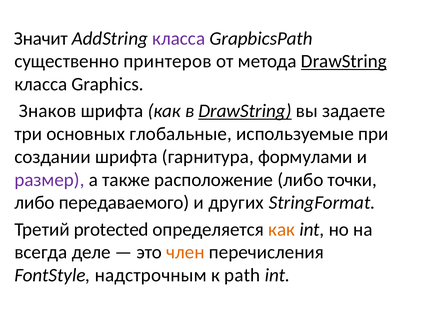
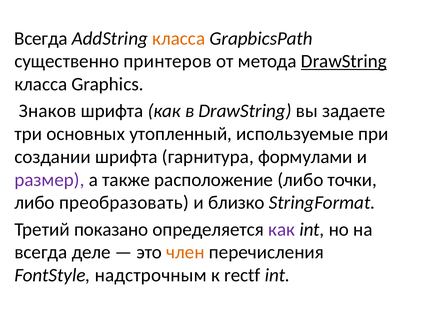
Значит at (41, 38): Значит -> Всегда
класса at (179, 38) colour: purple -> orange
DrawString at (245, 111) underline: present -> none
глобальные: глобальные -> утопленный
передаваемого: передаваемого -> преобразовать
других: других -> близко
protected: protected -> показано
как at (282, 229) colour: orange -> purple
path: path -> rectf
